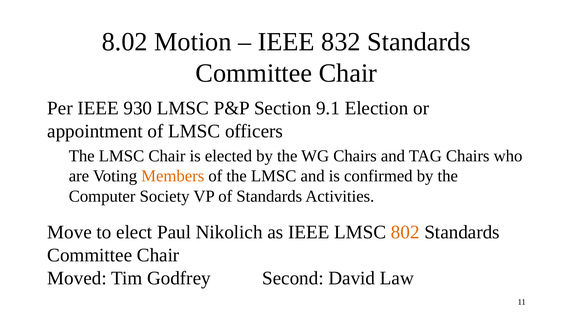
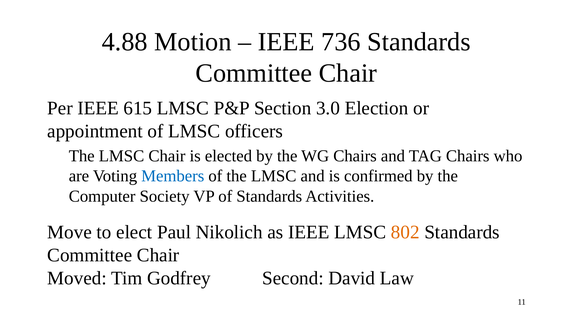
8.02: 8.02 -> 4.88
832: 832 -> 736
930: 930 -> 615
9.1: 9.1 -> 3.0
Members colour: orange -> blue
